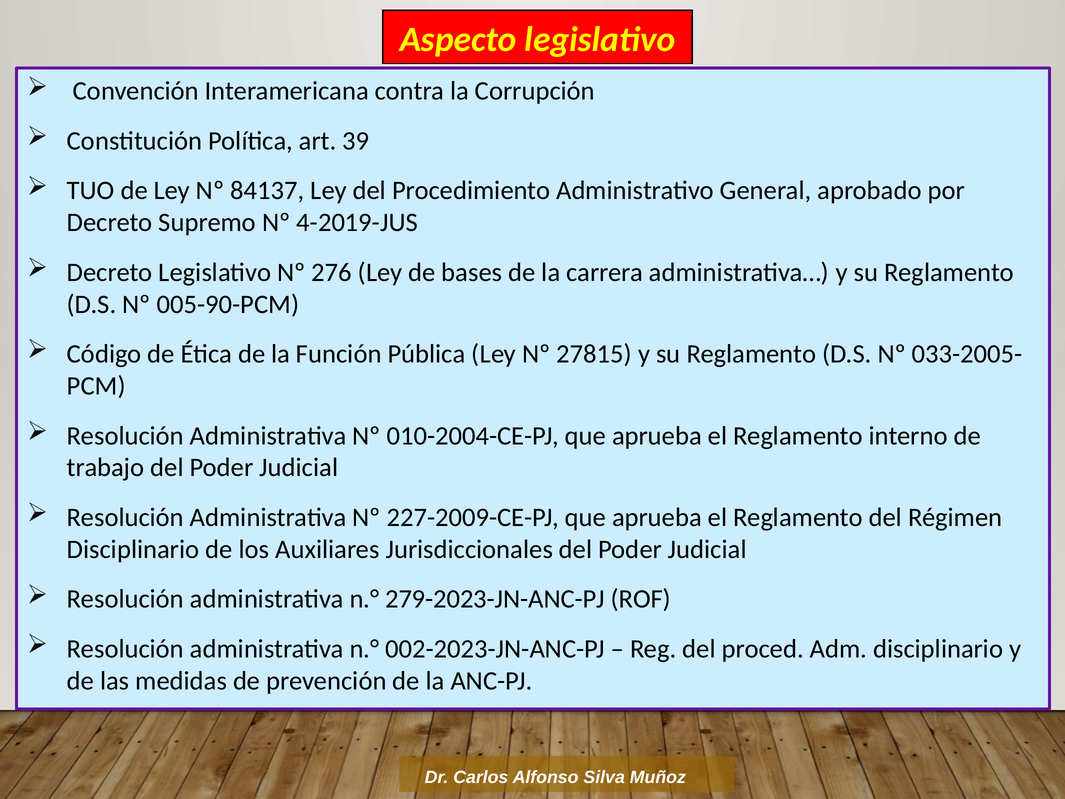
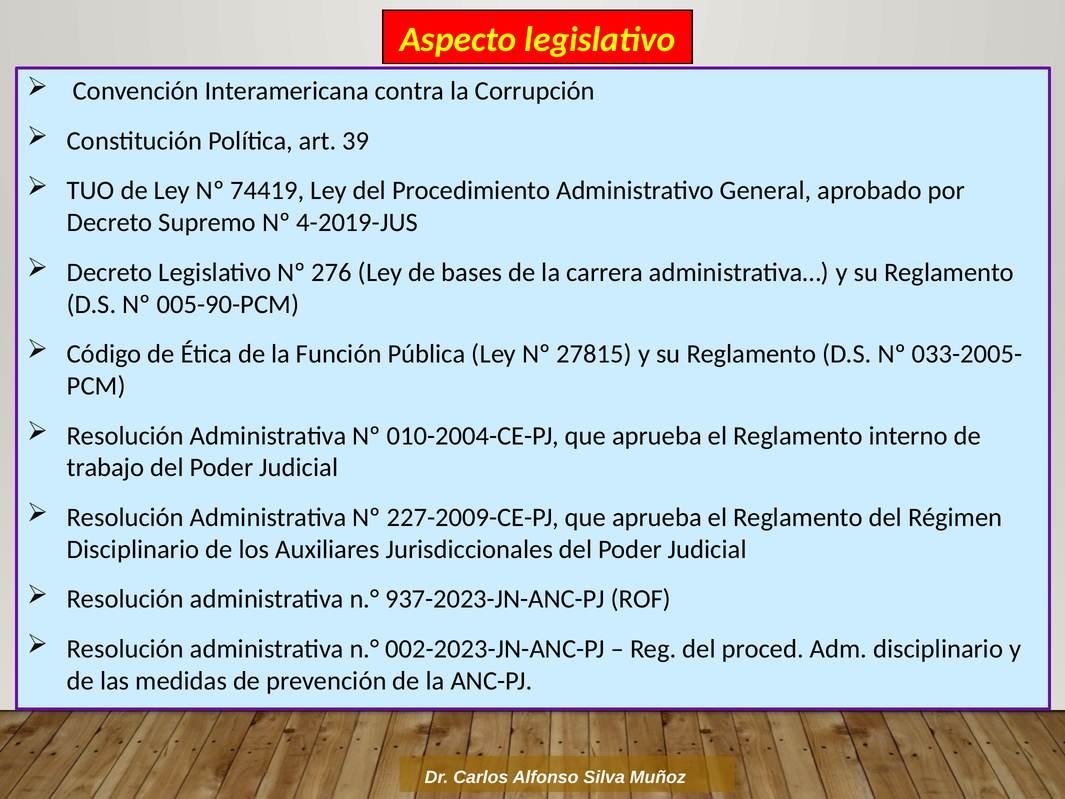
84137: 84137 -> 74419
279-2023-JN-ANC-PJ: 279-2023-JN-ANC-PJ -> 937-2023-JN-ANC-PJ
